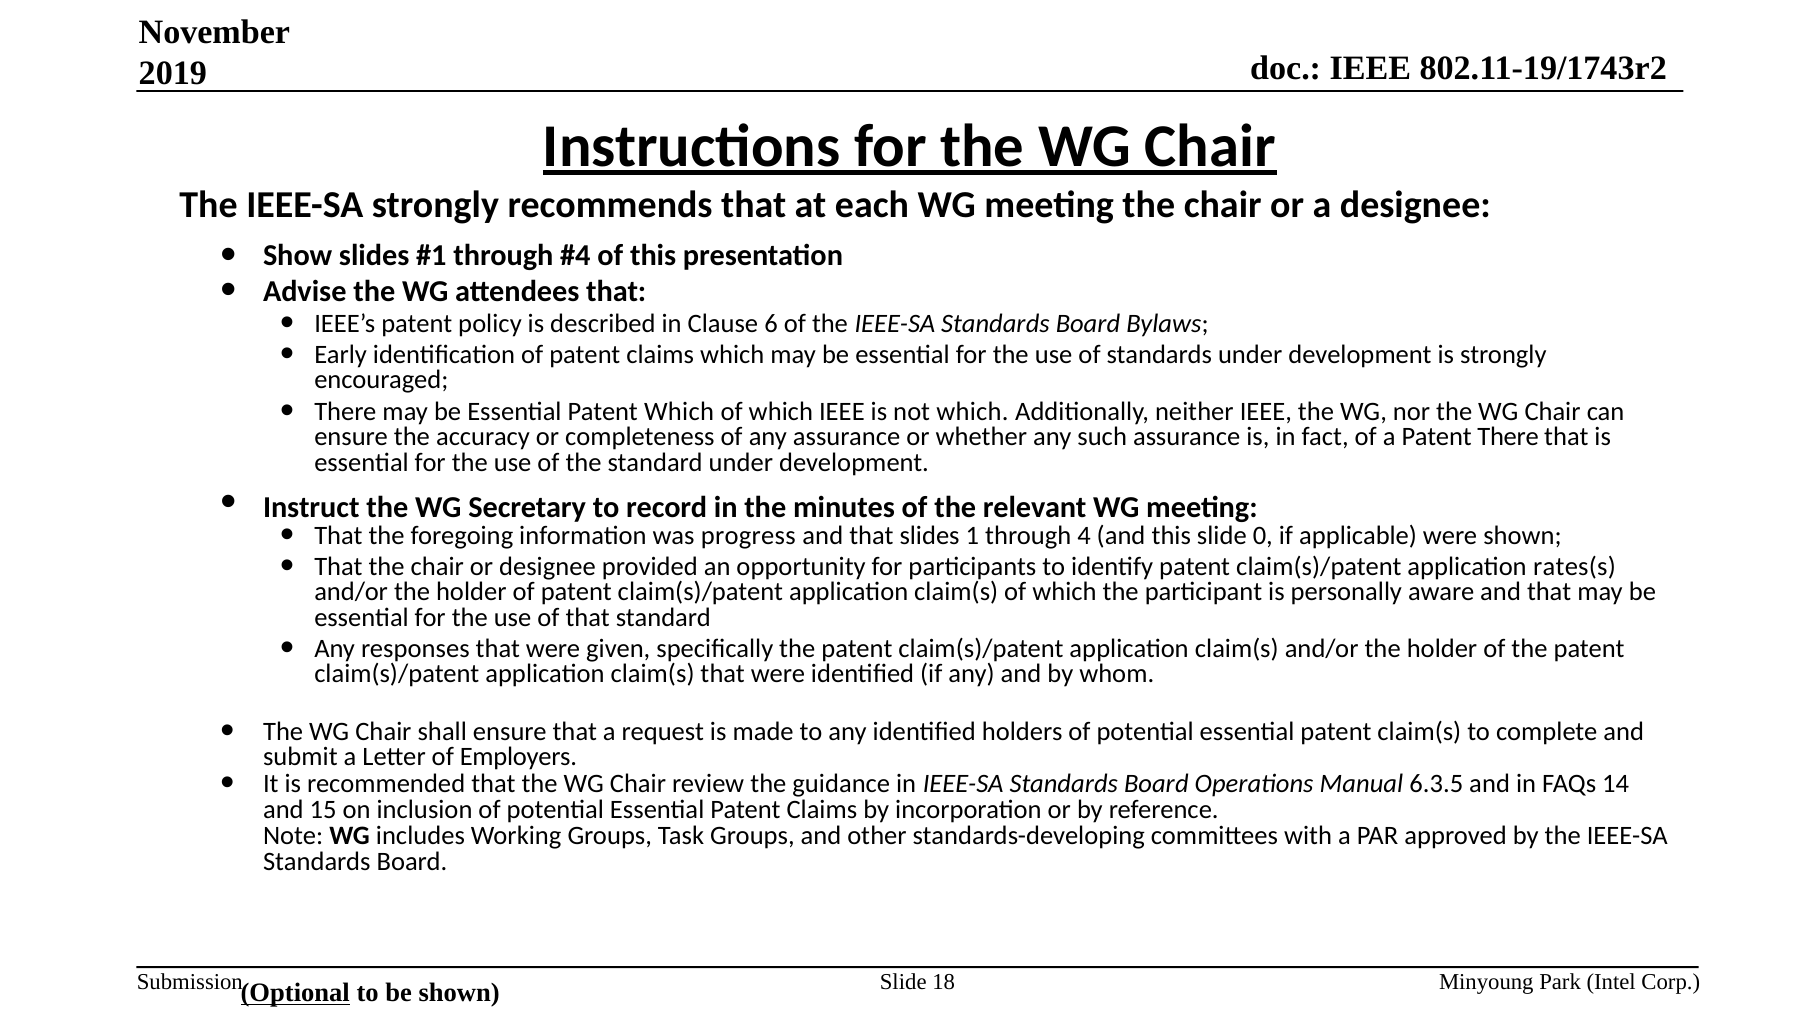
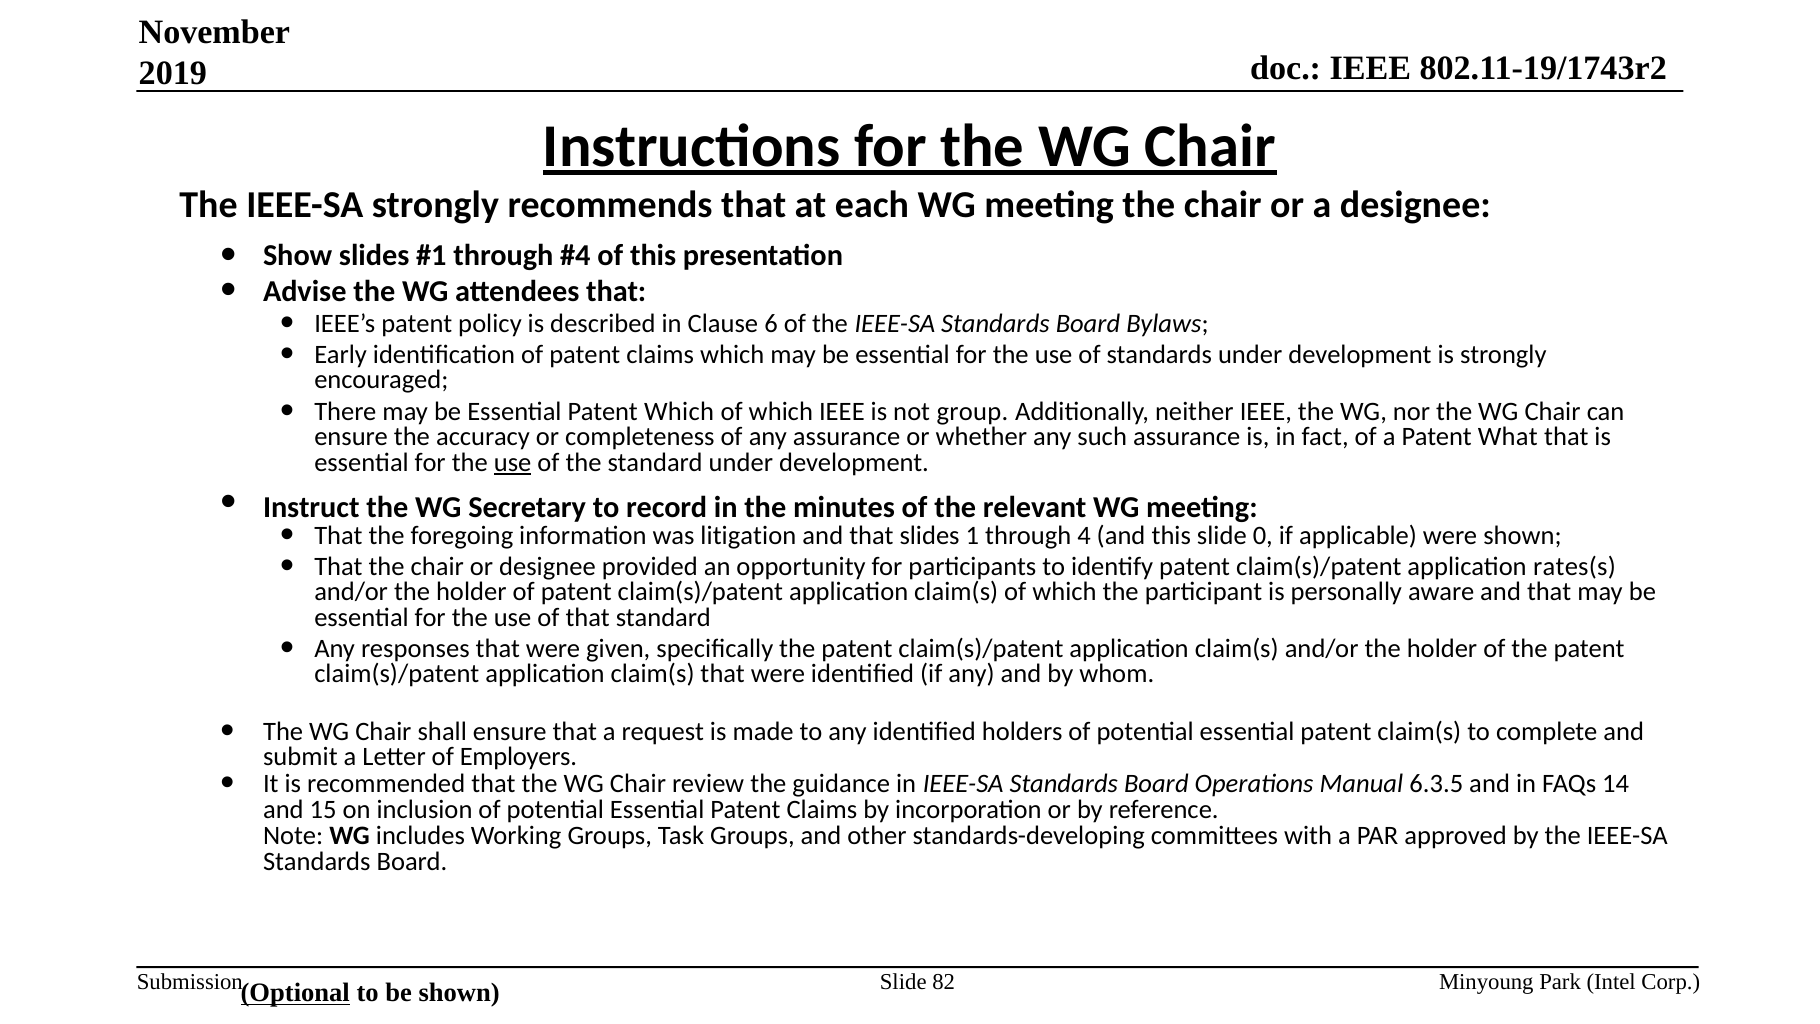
not which: which -> group
Patent There: There -> What
use at (513, 463) underline: none -> present
progress: progress -> litigation
18: 18 -> 82
